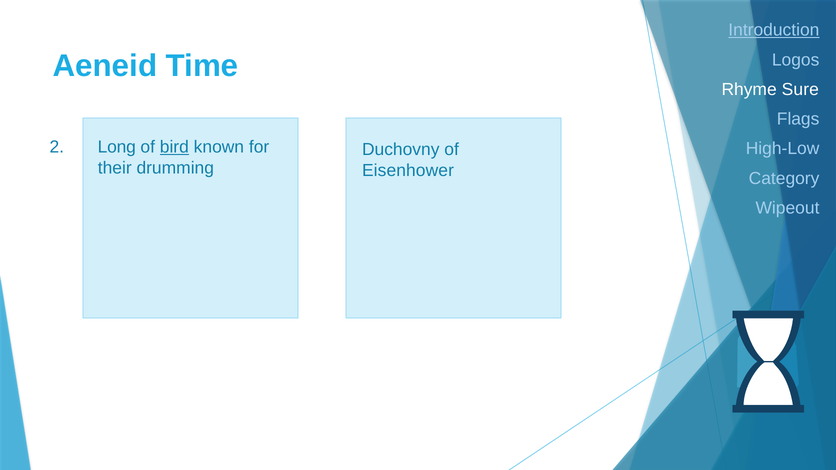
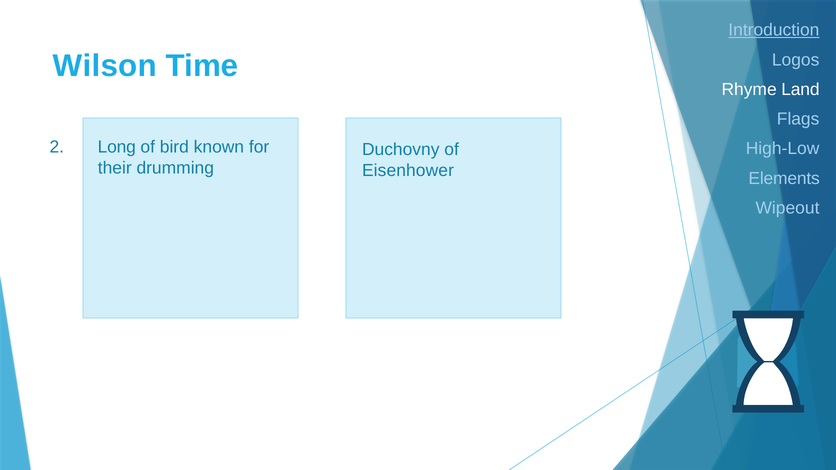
Aeneid: Aeneid -> Wilson
Sure: Sure -> Land
bird underline: present -> none
Category: Category -> Elements
